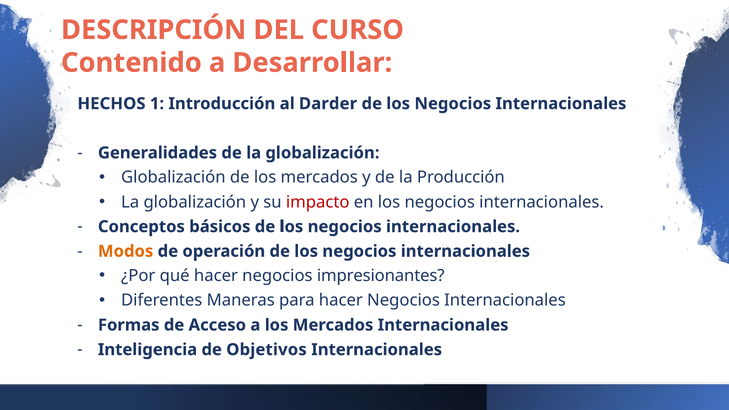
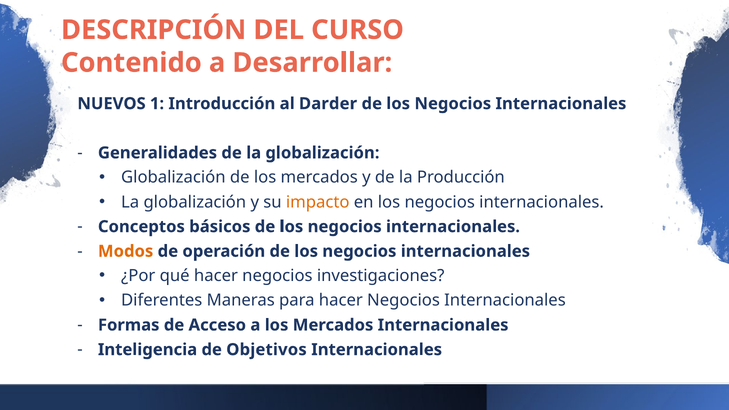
HECHOS: HECHOS -> NUEVOS
impacto colour: red -> orange
impresionantes: impresionantes -> investigaciones
